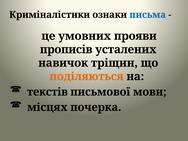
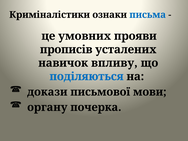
тріщин: тріщин -> впливу
поділяються colour: orange -> blue
текстів: текстів -> докази
місцях: місцях -> органу
